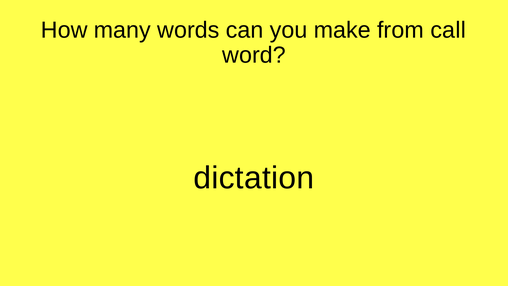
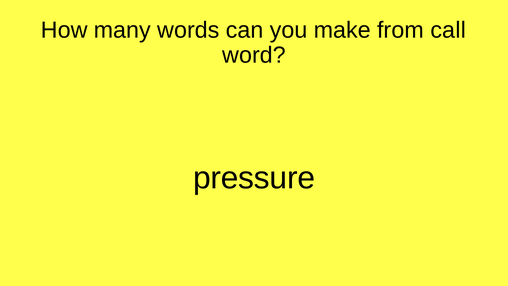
dictation: dictation -> pressure
